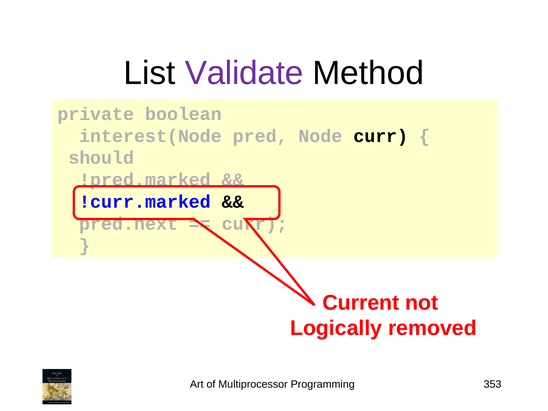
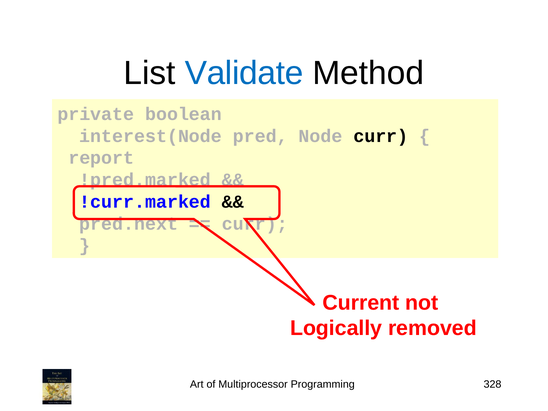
Validate colour: purple -> blue
should: should -> report
353: 353 -> 328
